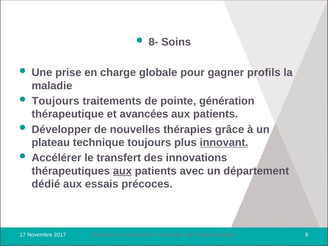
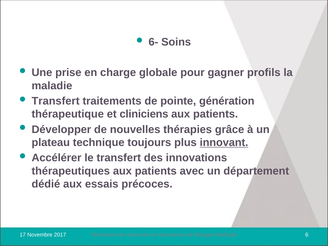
8-: 8- -> 6-
Toujours at (56, 101): Toujours -> Transfert
avancées: avancées -> cliniciens
aux at (122, 171) underline: present -> none
